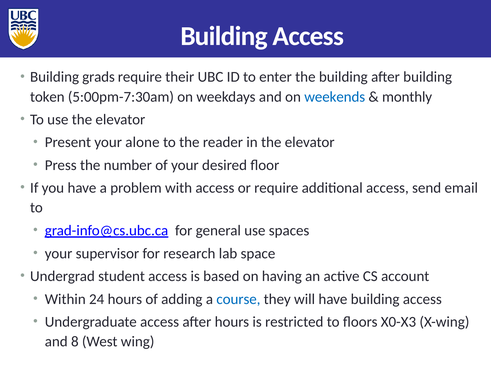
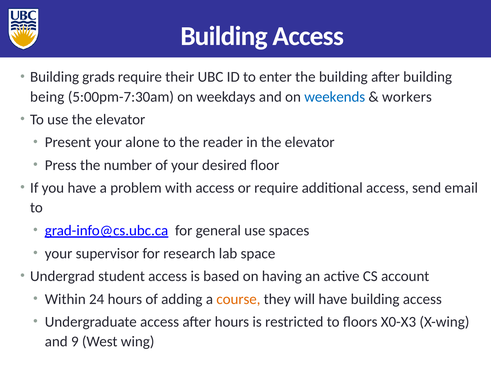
token: token -> being
monthly: monthly -> workers
course colour: blue -> orange
8: 8 -> 9
